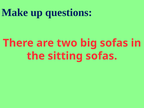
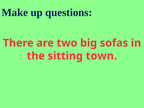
sitting sofas: sofas -> town
